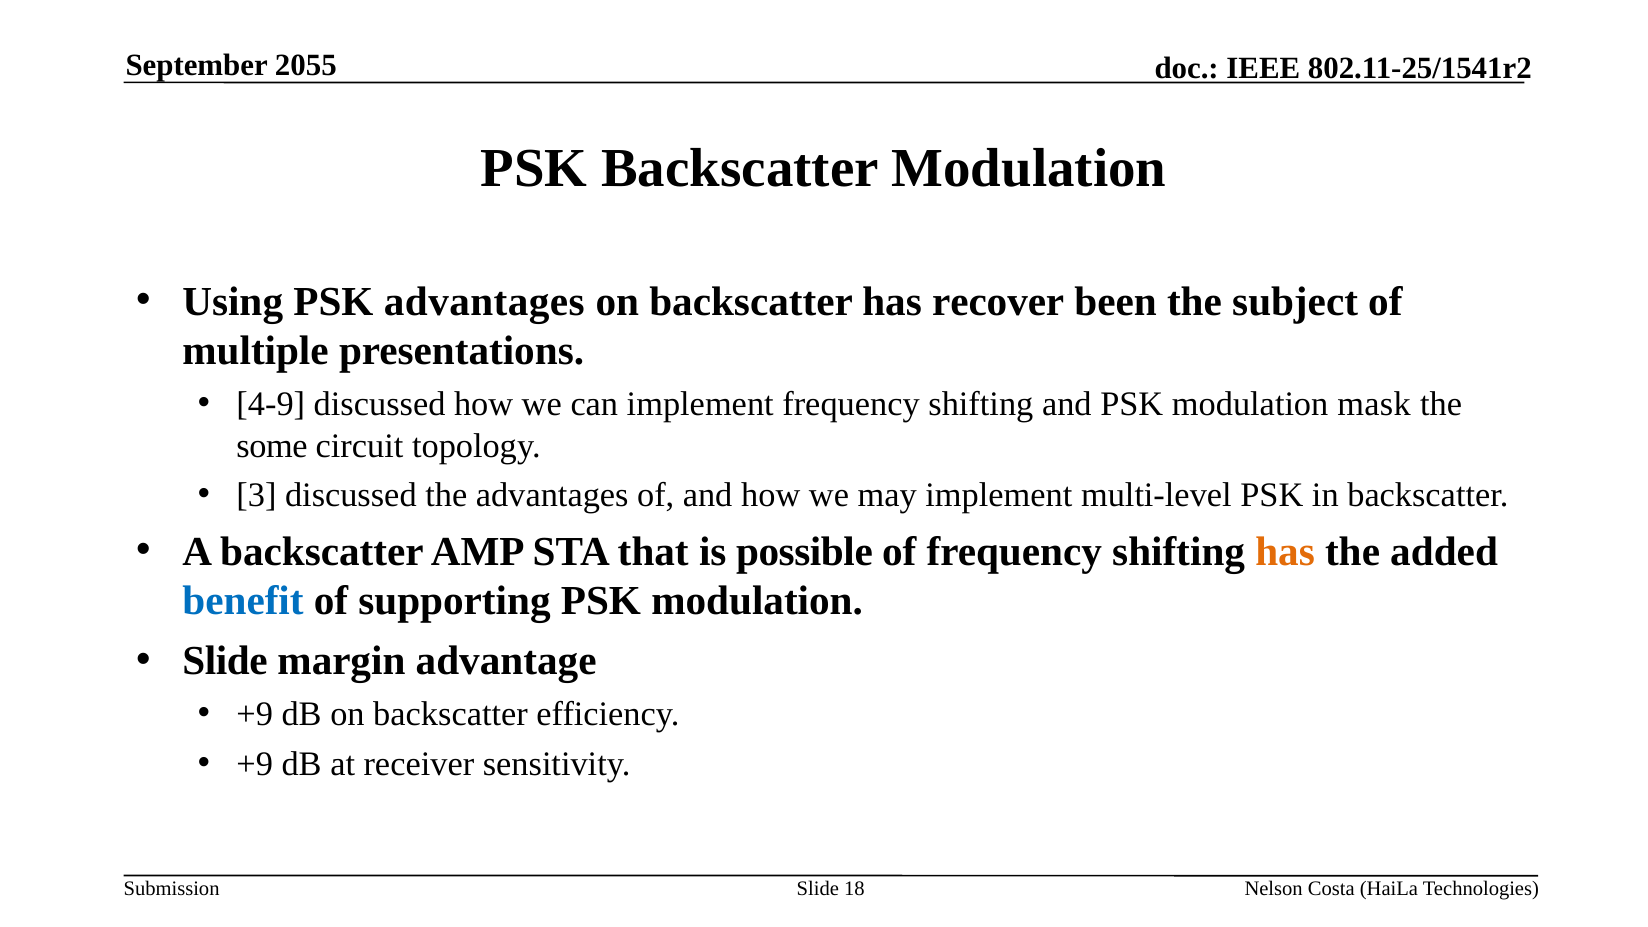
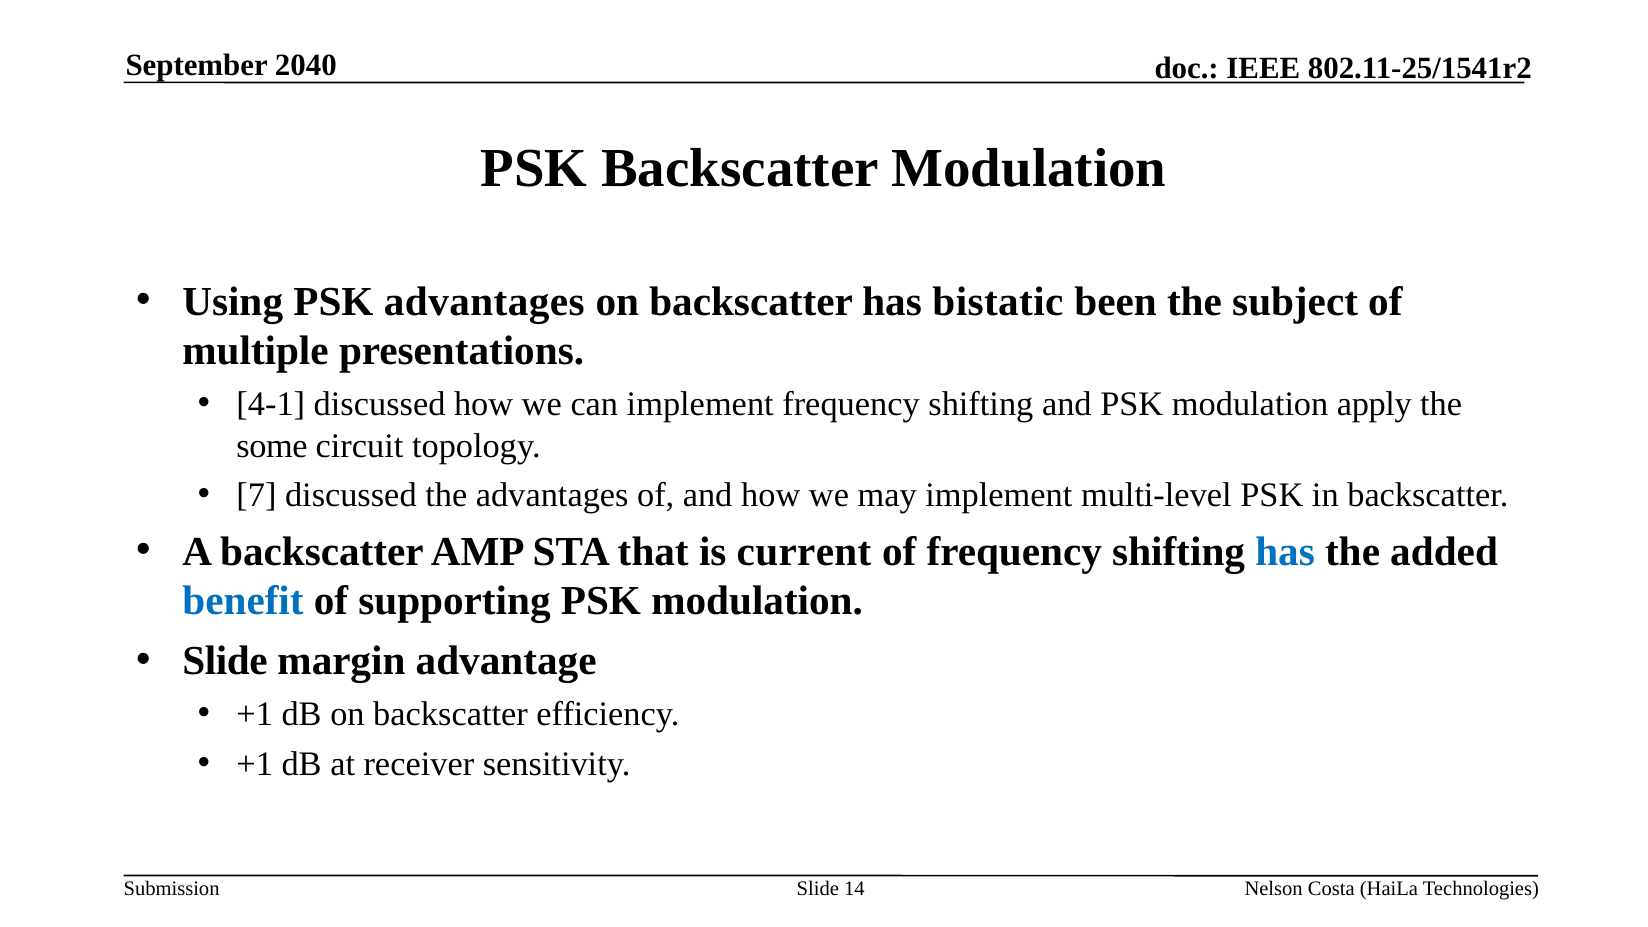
2055: 2055 -> 2040
recover: recover -> bistatic
4-9: 4-9 -> 4-1
mask: mask -> apply
3: 3 -> 7
possible: possible -> current
has at (1285, 552) colour: orange -> blue
+9 at (255, 714): +9 -> +1
+9 at (255, 764): +9 -> +1
18: 18 -> 14
